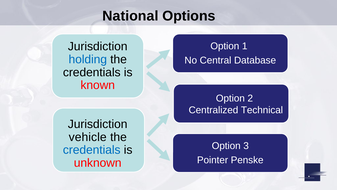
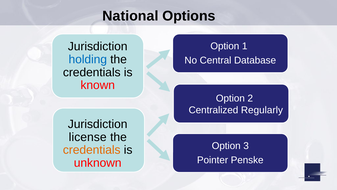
Technical: Technical -> Regularly
vehicle: vehicle -> license
credentials at (92, 150) colour: blue -> orange
